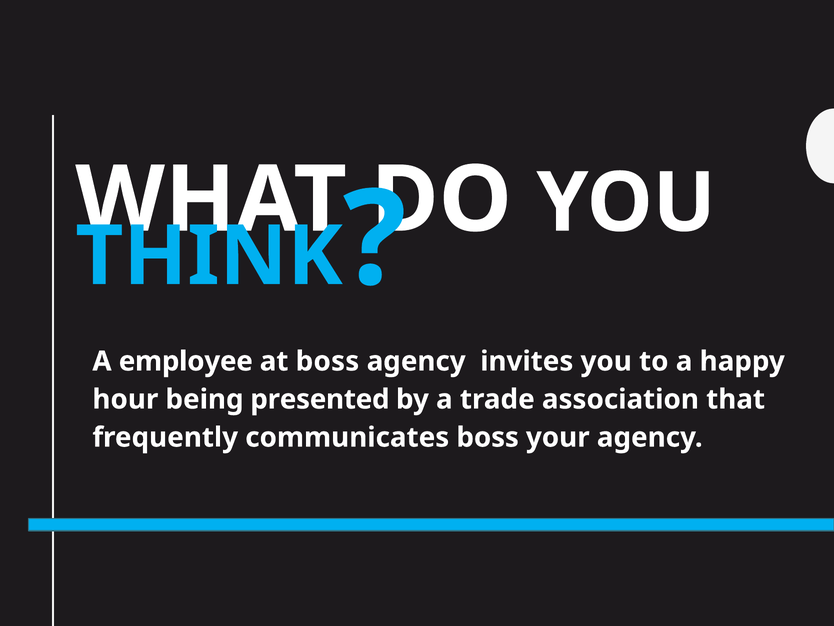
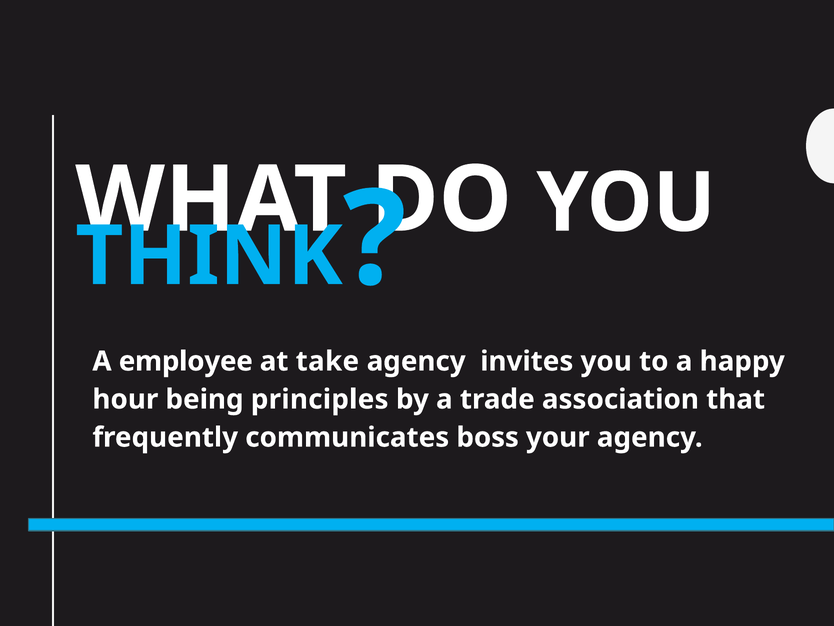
at boss: boss -> take
presented: presented -> principles
